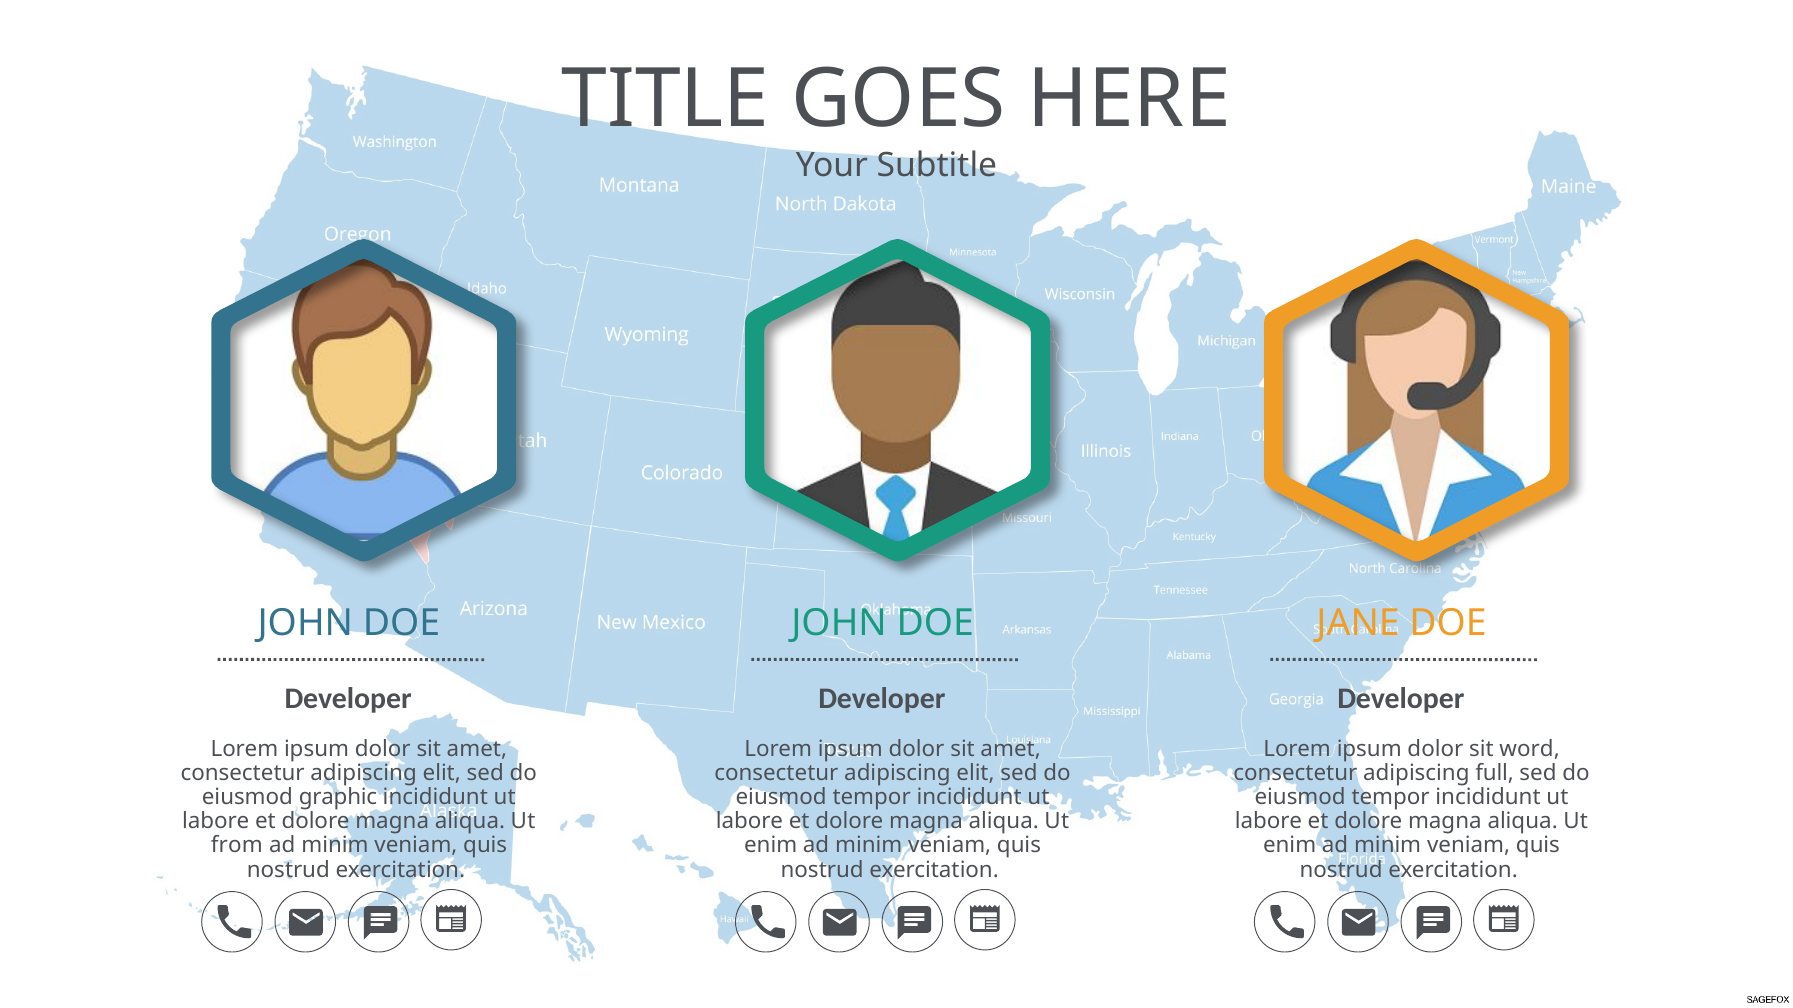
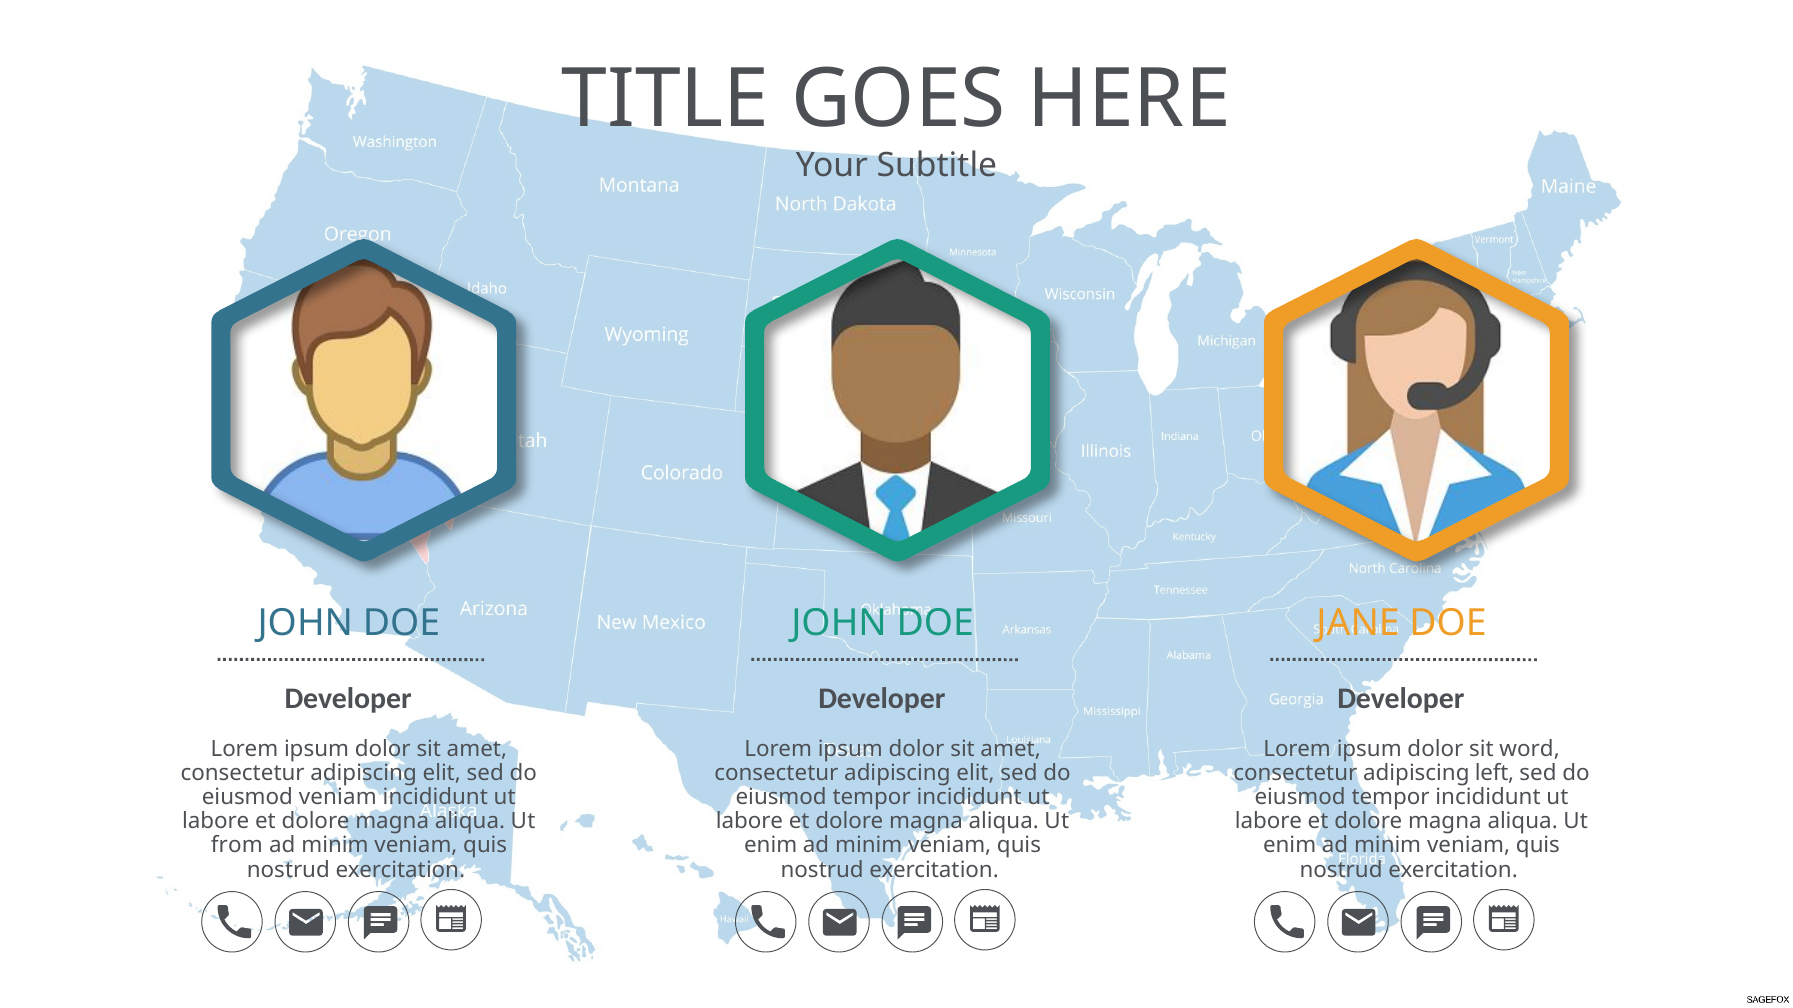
full: full -> left
eiusmod graphic: graphic -> veniam
